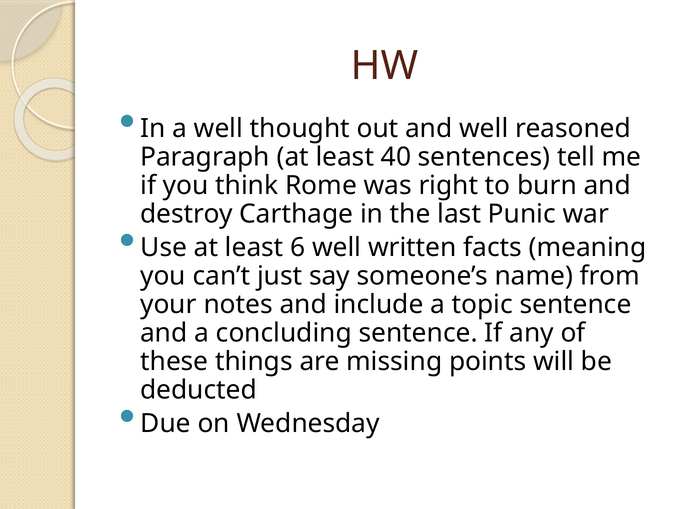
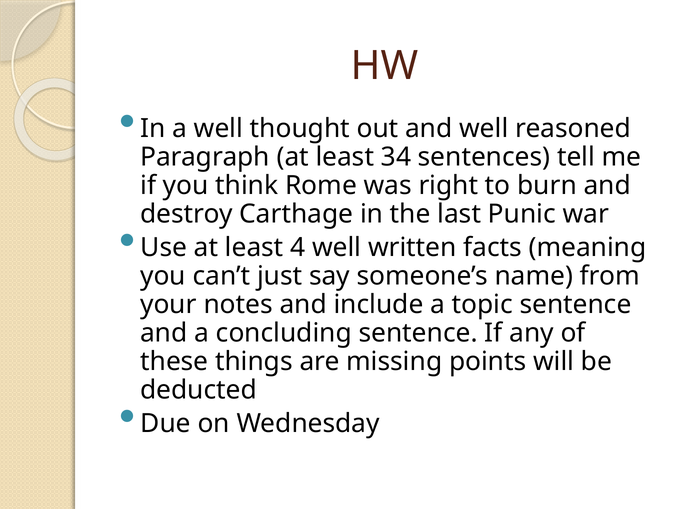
40: 40 -> 34
6: 6 -> 4
